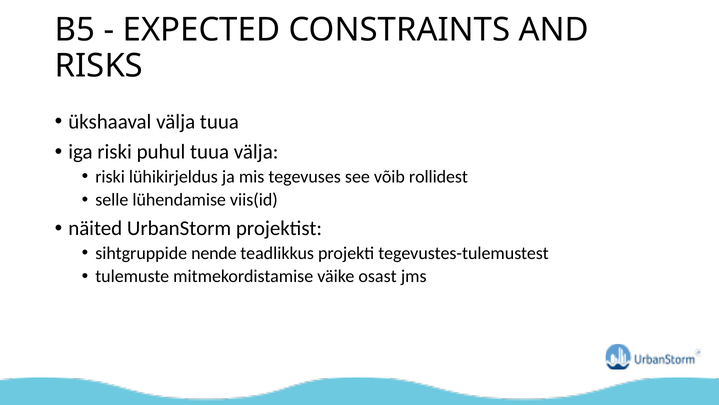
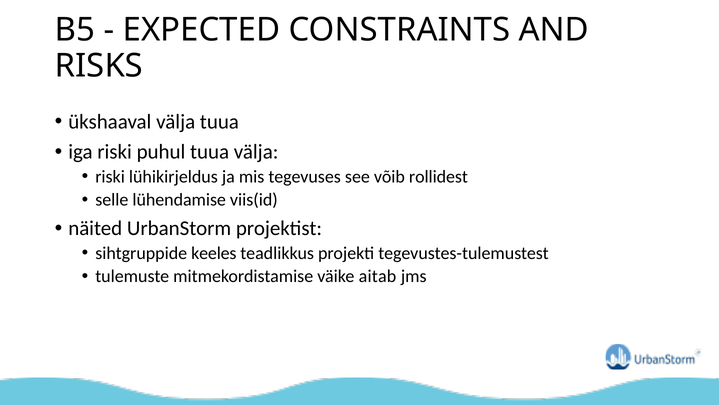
nende: nende -> keeles
osast: osast -> aitab
